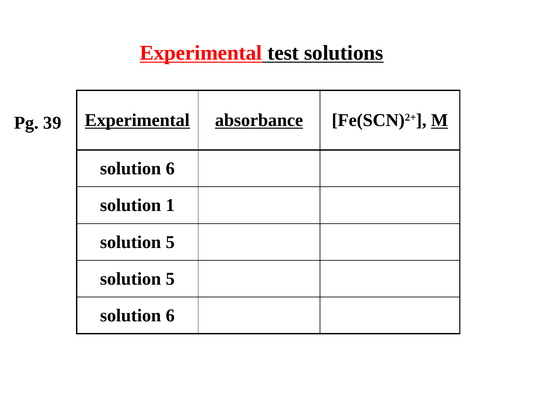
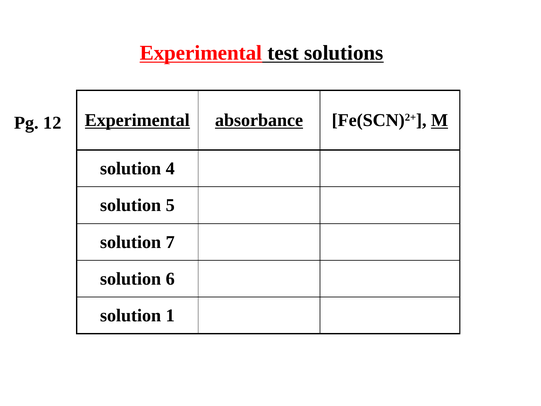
39: 39 -> 12
6 at (170, 168): 6 -> 4
1: 1 -> 5
5 at (170, 242): 5 -> 7
5 at (170, 279): 5 -> 6
6 at (170, 315): 6 -> 1
